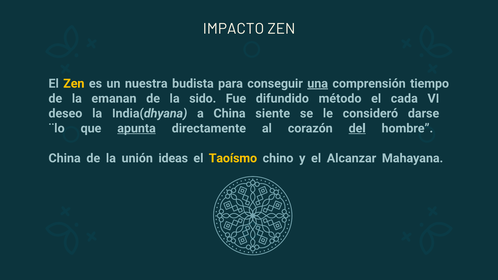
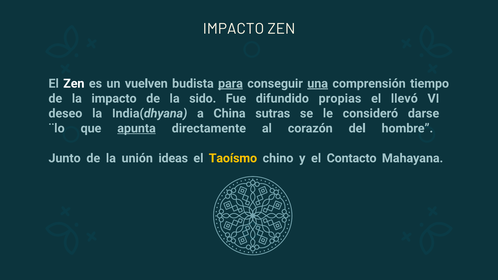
Zen at (74, 84) colour: yellow -> white
nuestra: nuestra -> vuelven
para underline: none -> present
la emanan: emanan -> impacto
método: método -> propias
cada: cada -> llevó
siente: siente -> sutras
del underline: present -> none
China at (65, 158): China -> Junto
Alcanzar: Alcanzar -> Contacto
